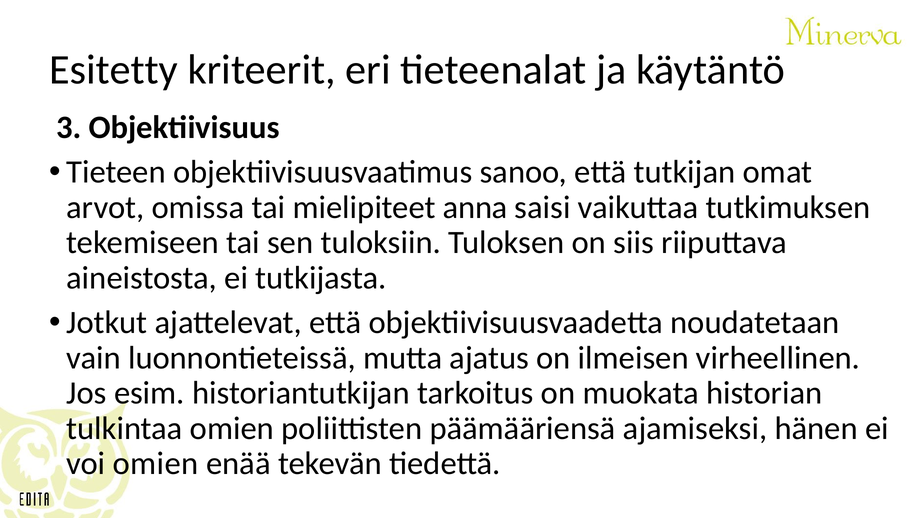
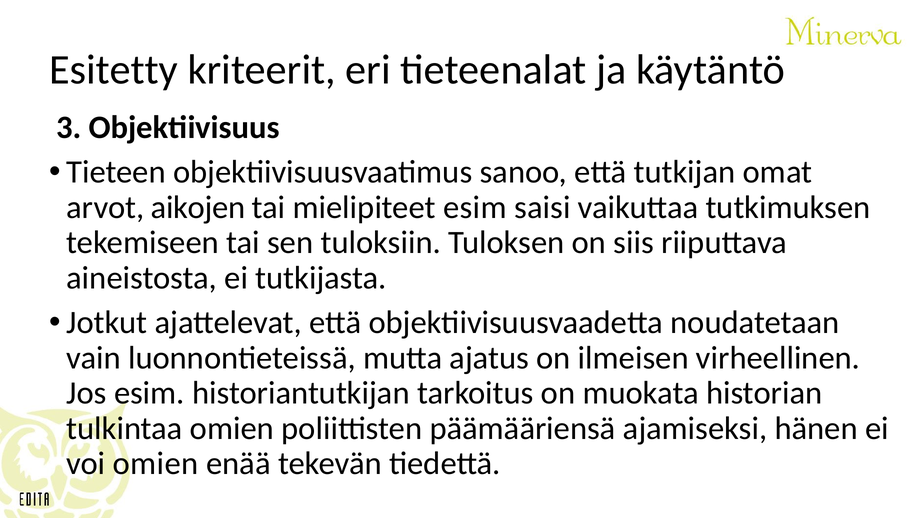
omissa: omissa -> aikojen
mielipiteet anna: anna -> esim
